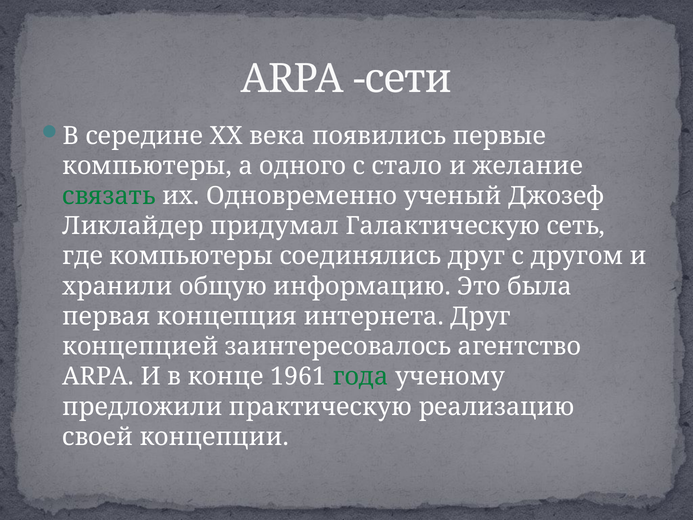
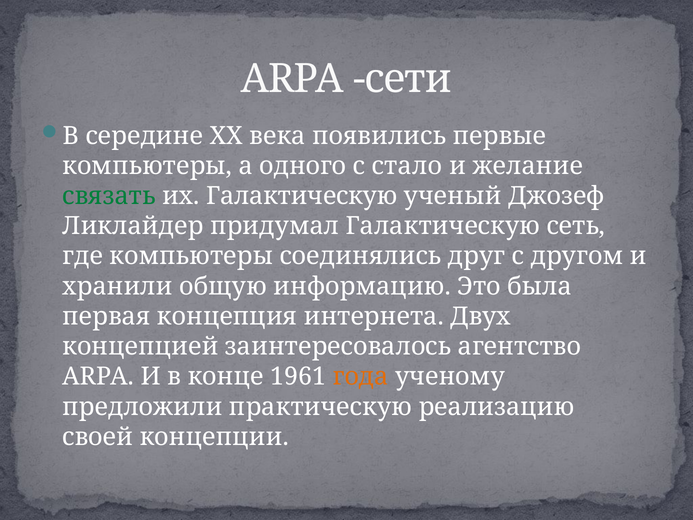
их Одновременно: Одновременно -> Галактическую
интернета Друг: Друг -> Двух
года colour: green -> orange
